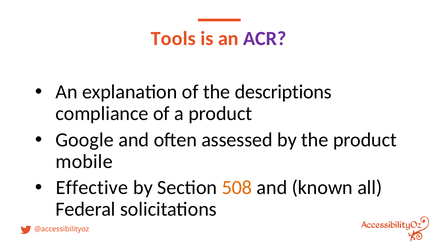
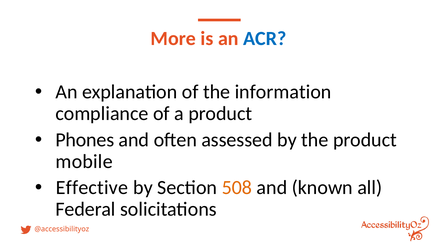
Tools: Tools -> More
ACR colour: purple -> blue
descriptions: descriptions -> information
Google: Google -> Phones
